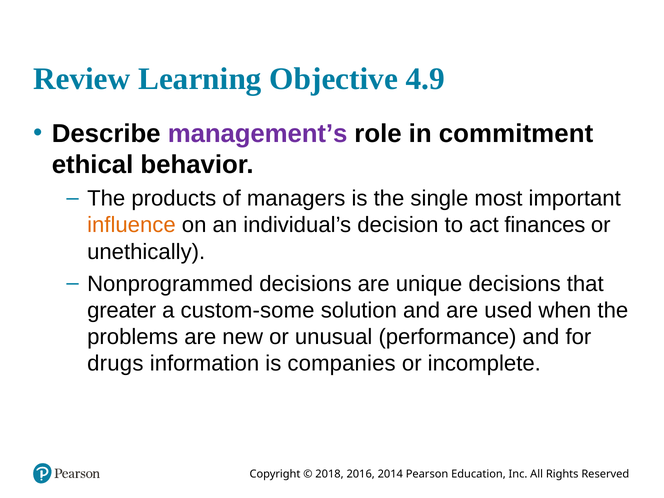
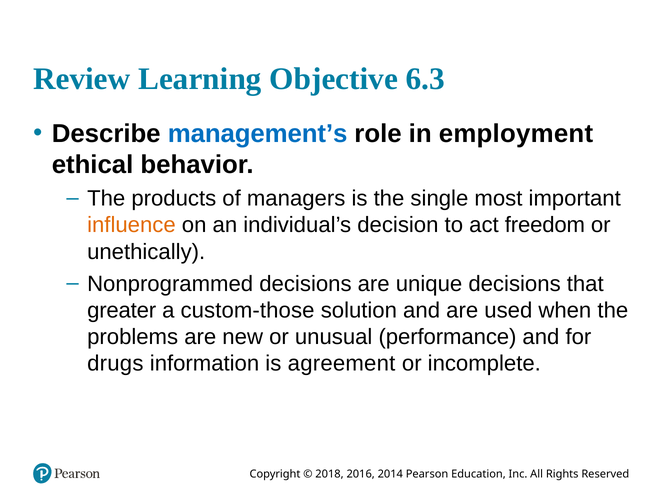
4.9: 4.9 -> 6.3
management’s colour: purple -> blue
commitment: commitment -> employment
finances: finances -> freedom
custom-some: custom-some -> custom-those
companies: companies -> agreement
